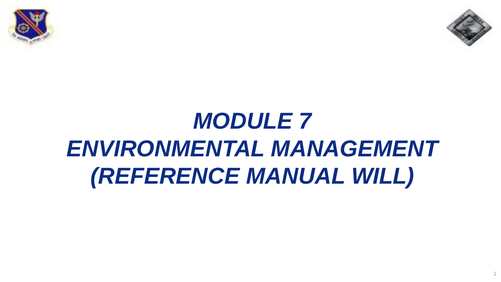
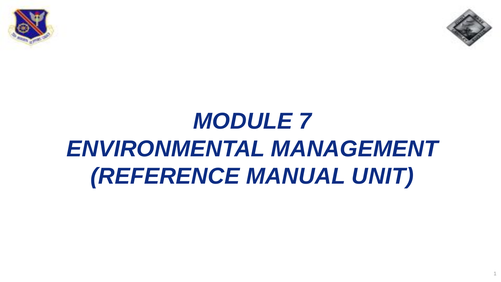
WILL: WILL -> UNIT
